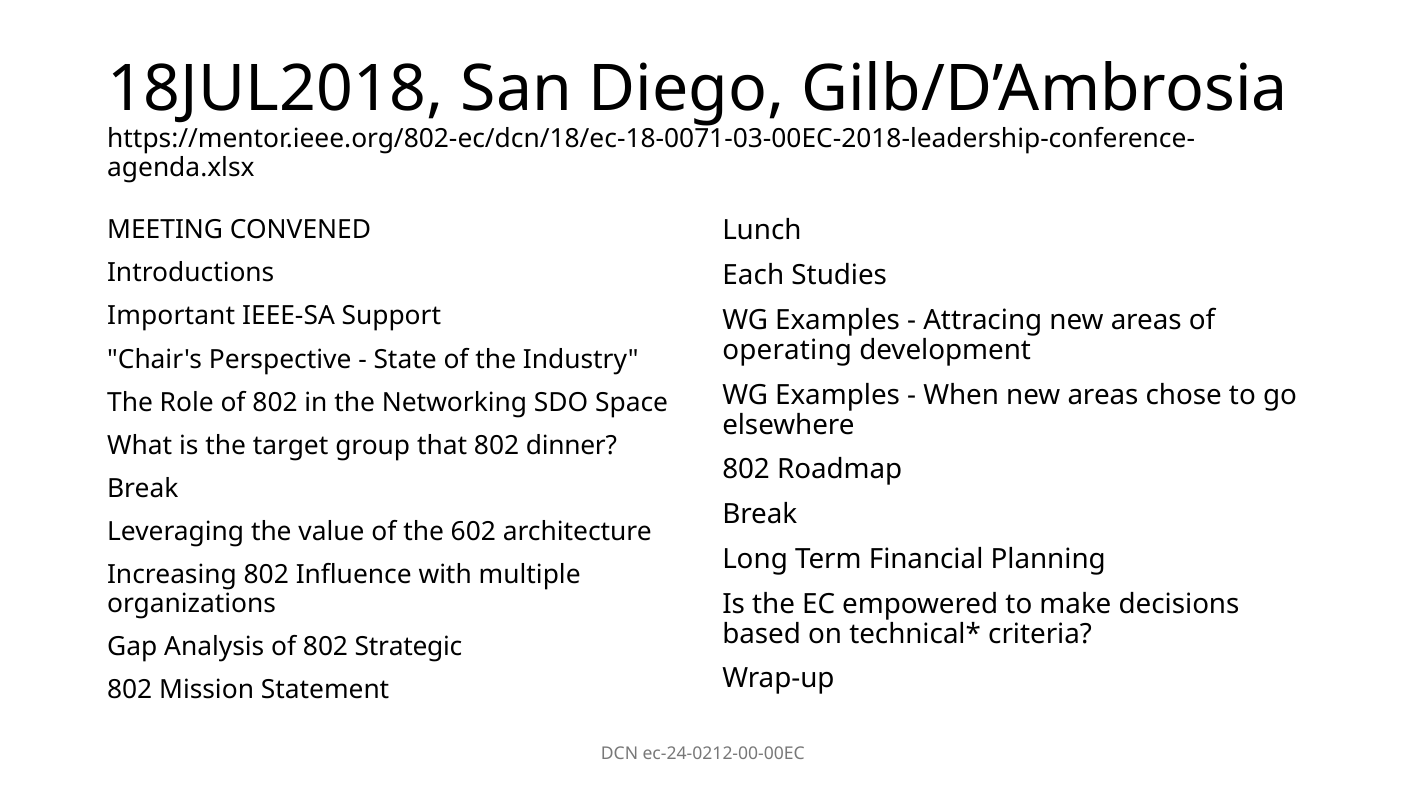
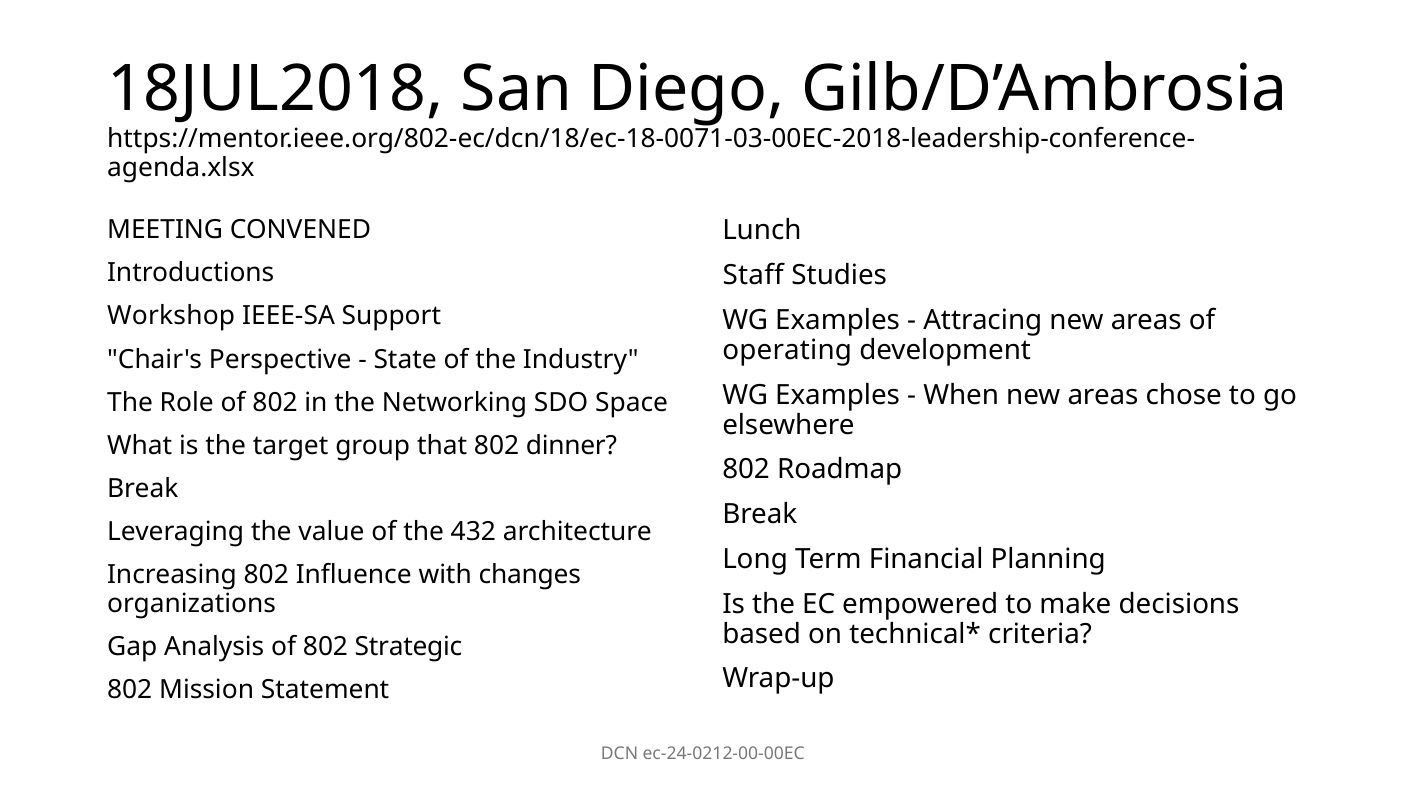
Each: Each -> Staff
Important: Important -> Workshop
602: 602 -> 432
multiple: multiple -> changes
